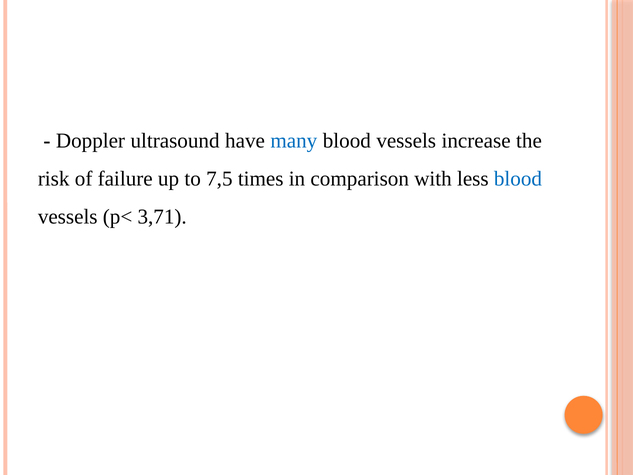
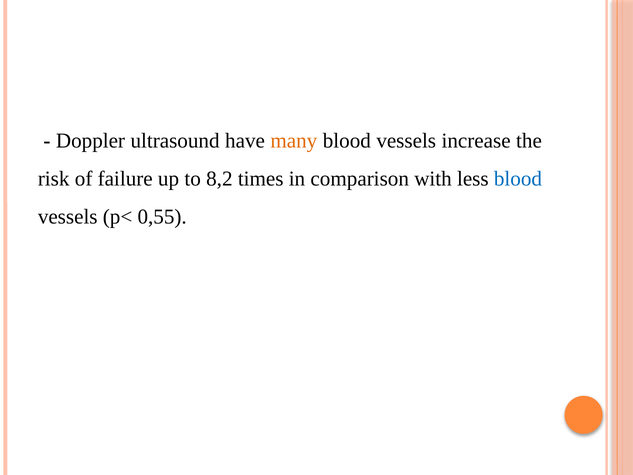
many colour: blue -> orange
7,5: 7,5 -> 8,2
3,71: 3,71 -> 0,55
